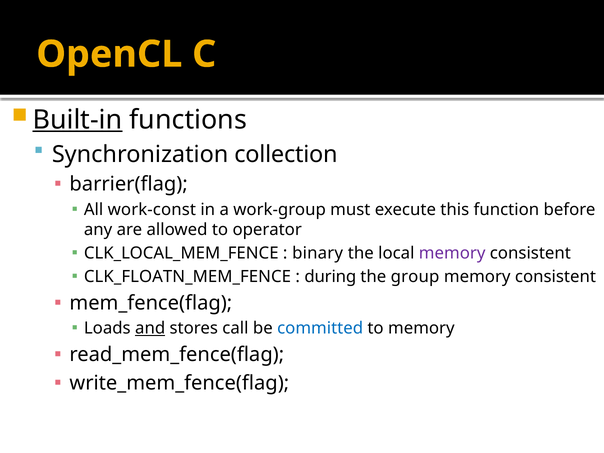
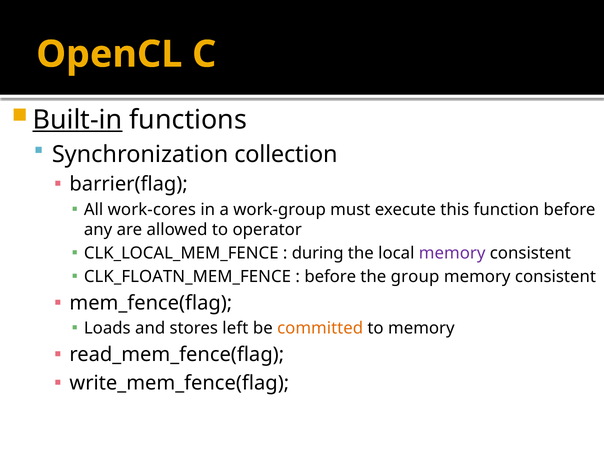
work-const: work-const -> work-cores
binary: binary -> during
during at (330, 277): during -> before
and underline: present -> none
call: call -> left
committed colour: blue -> orange
